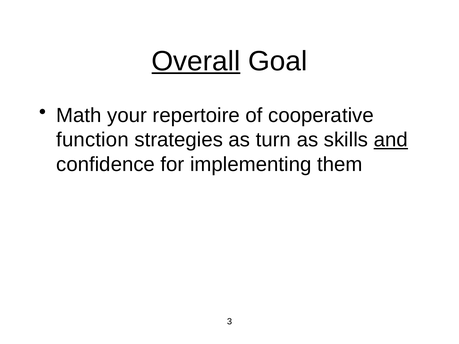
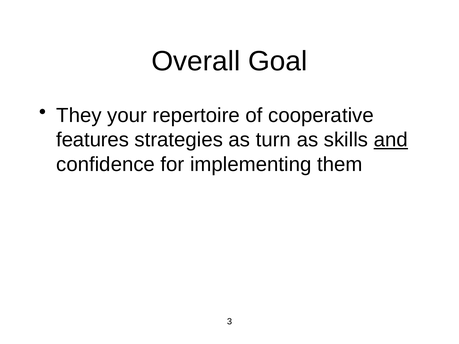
Overall underline: present -> none
Math: Math -> They
function: function -> features
